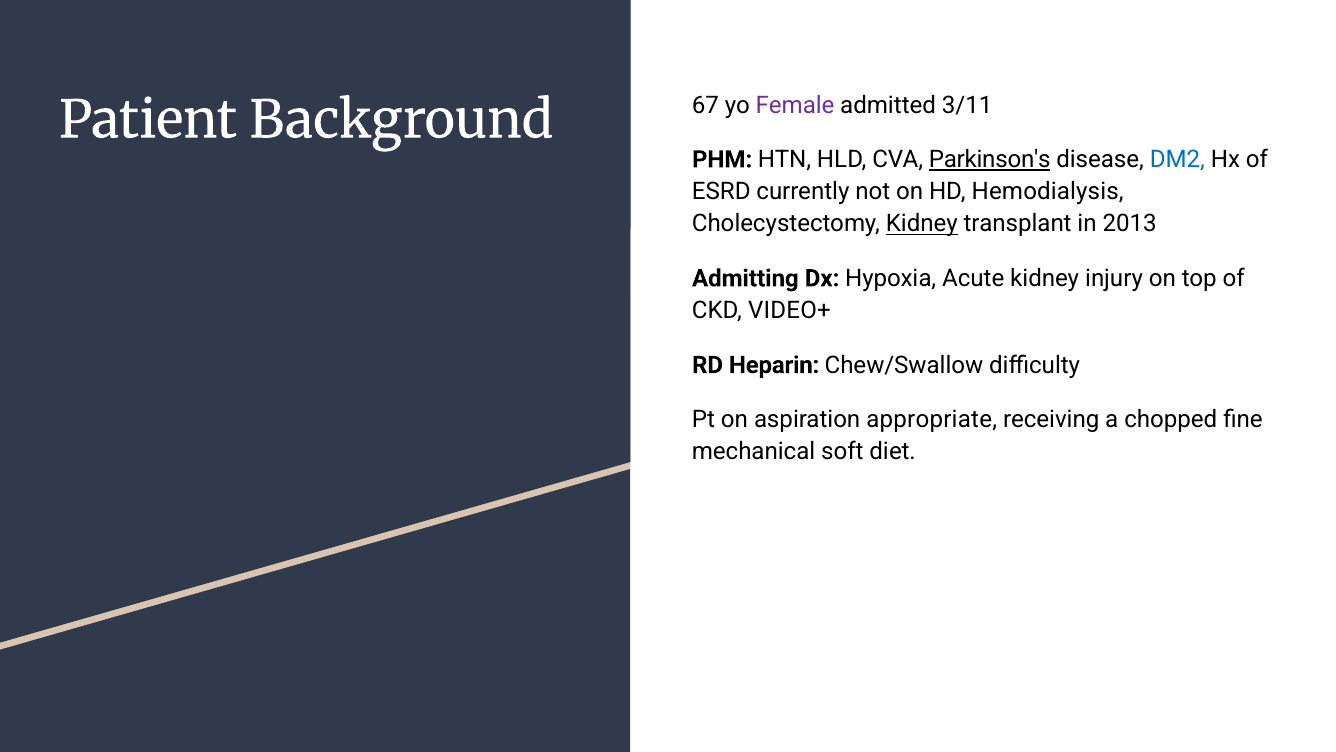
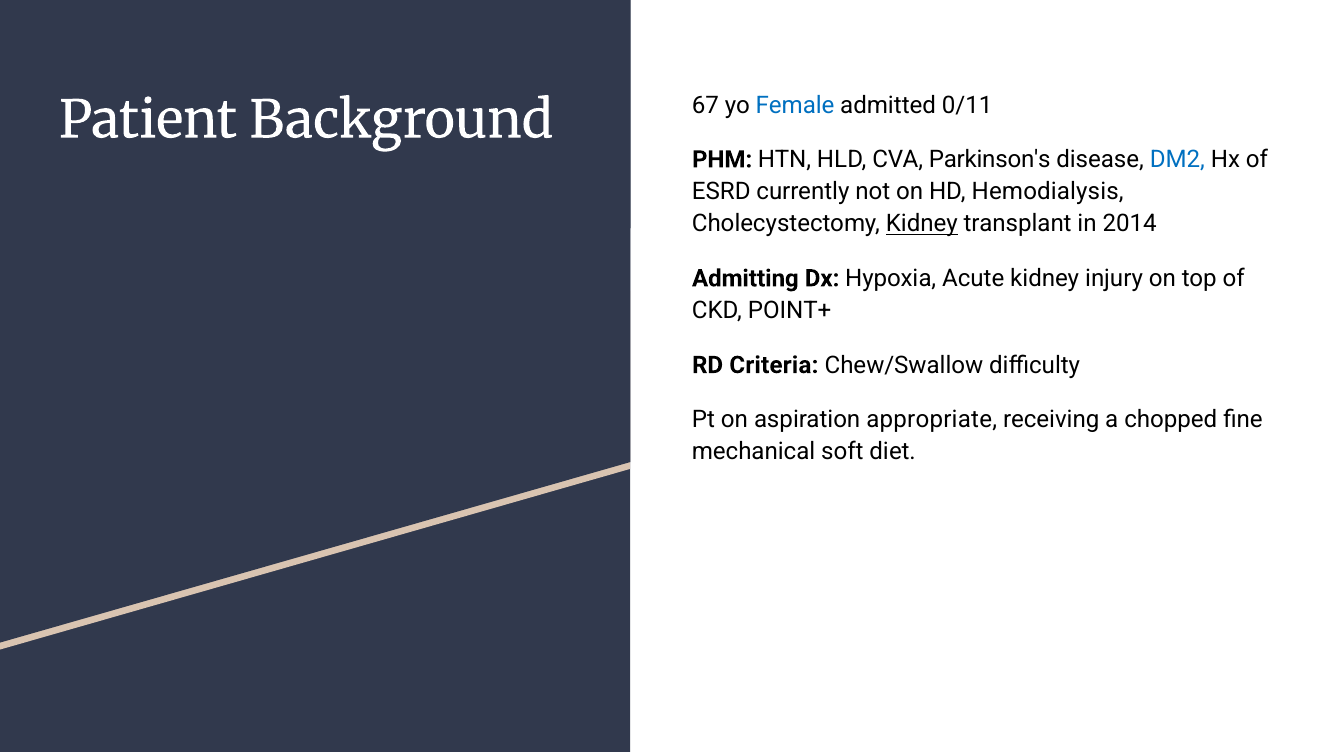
Female colour: purple -> blue
3/11: 3/11 -> 0/11
Parkinson's underline: present -> none
2013: 2013 -> 2014
VIDEO+: VIDEO+ -> POINT+
Heparin: Heparin -> Criteria
